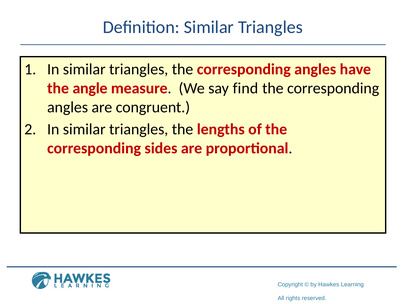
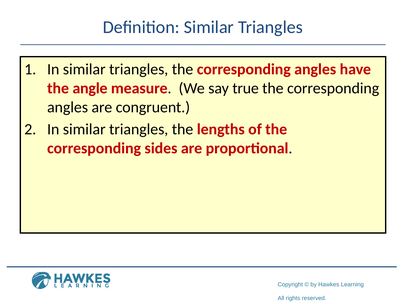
find: find -> true
